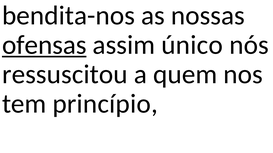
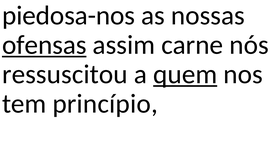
bendita-nos: bendita-nos -> piedosa-nos
único: único -> carne
quem underline: none -> present
